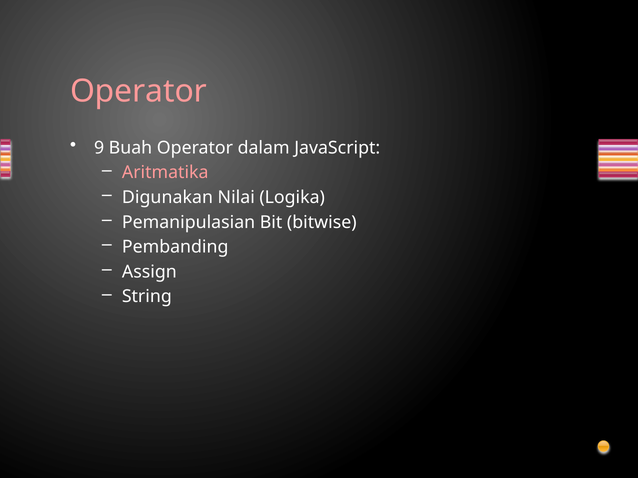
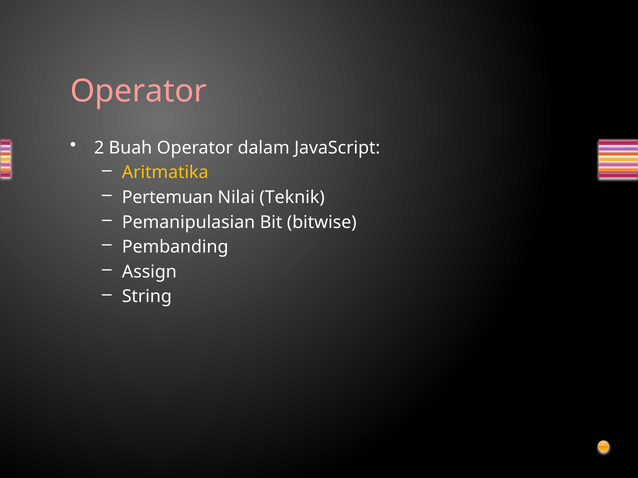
9: 9 -> 2
Aritmatika colour: pink -> yellow
Digunakan: Digunakan -> Pertemuan
Logika: Logika -> Teknik
